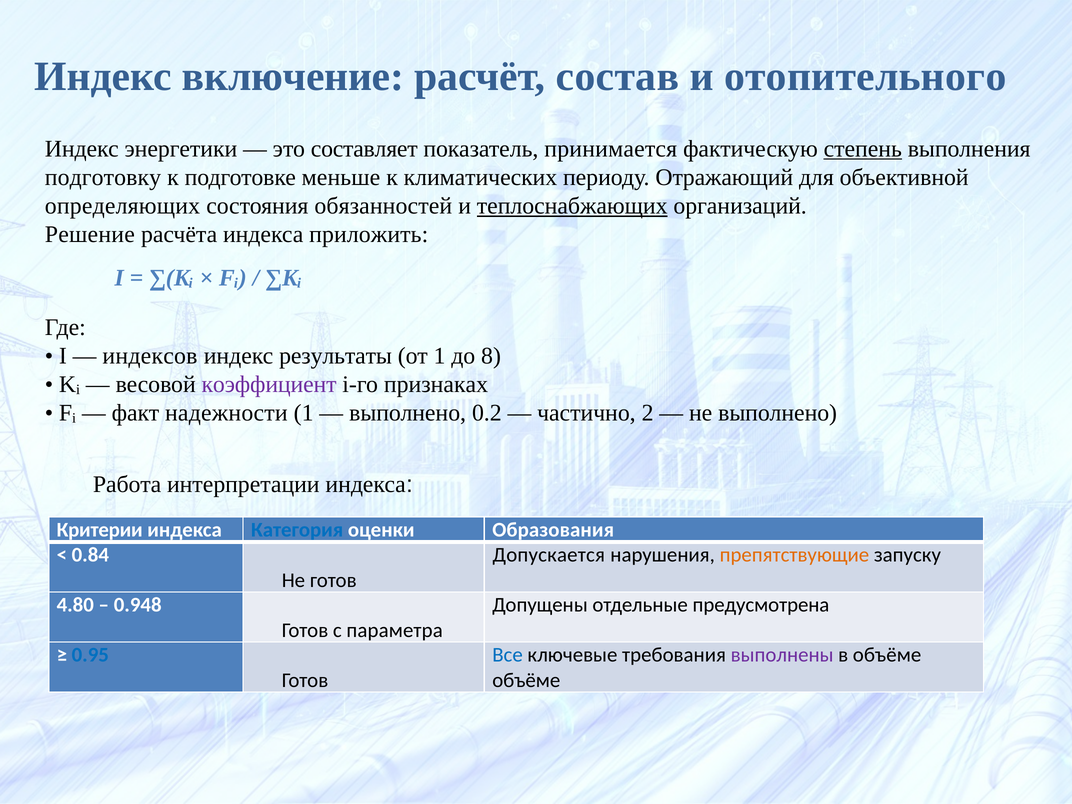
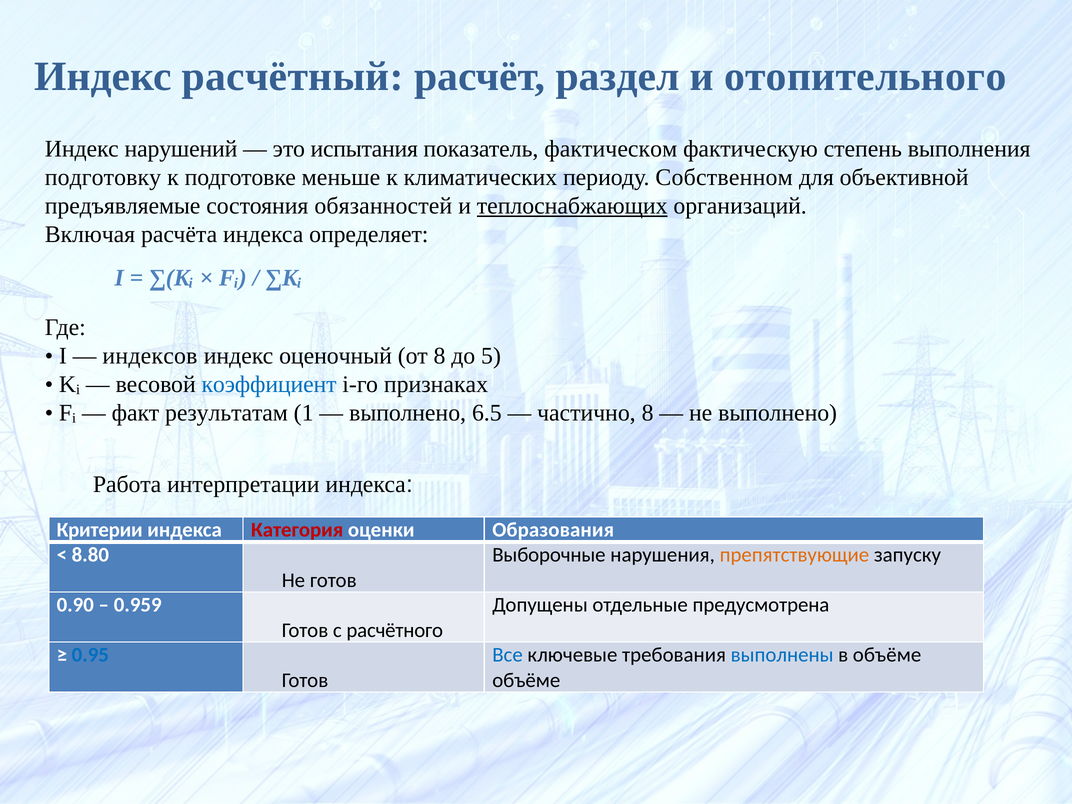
включение: включение -> расчётный
состав: состав -> раздел
энергетики: энергетики -> нарушений
составляет: составляет -> испытания
принимается: принимается -> фактическом
степень underline: present -> none
Отражающий: Отражающий -> Собственном
определяющих: определяющих -> предъявляемые
Решение: Решение -> Включая
приложить: приложить -> определяет
результаты: результаты -> оценочный
от 1: 1 -> 8
8: 8 -> 5
коэффициент colour: purple -> blue
надежности: надежности -> результатам
0.2: 0.2 -> 6.5
частично 2: 2 -> 8
Категория colour: blue -> red
0.84: 0.84 -> 8.80
Допускается: Допускается -> Выборочные
4.80: 4.80 -> 0.90
0.948: 0.948 -> 0.959
параметра: параметра -> расчётного
выполнены colour: purple -> blue
